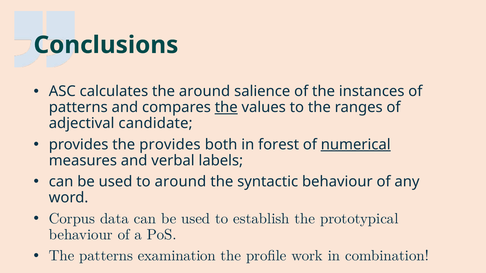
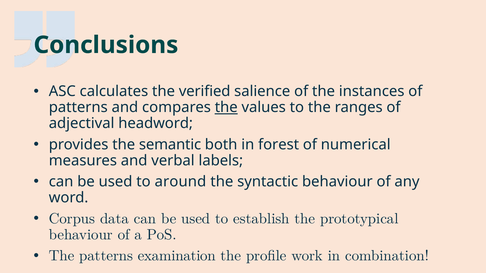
the around: around -> verified
candidate: candidate -> headword
the provides: provides -> semantic
numerical underline: present -> none
